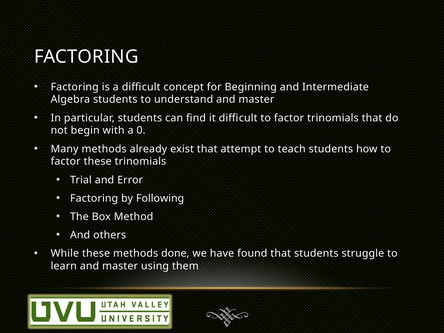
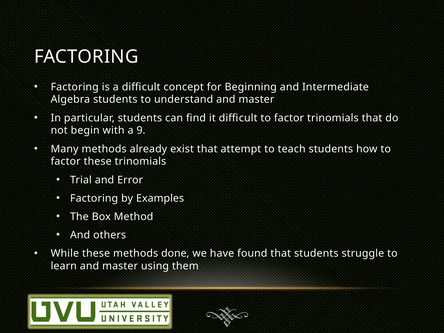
0: 0 -> 9
Following: Following -> Examples
